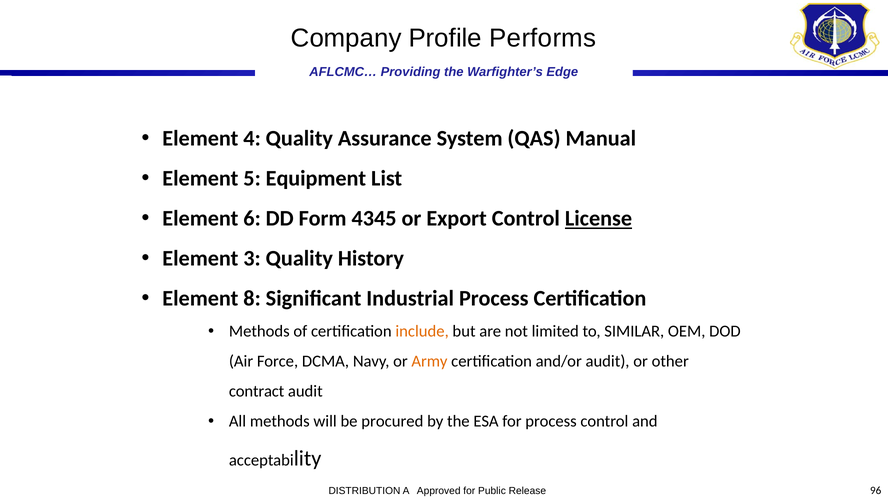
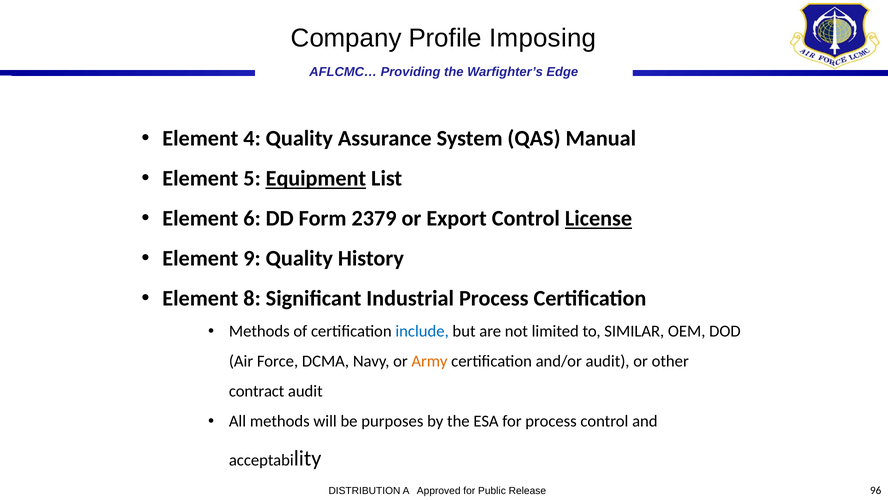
Performs: Performs -> Imposing
Equipment underline: none -> present
4345: 4345 -> 2379
3: 3 -> 9
include colour: orange -> blue
procured: procured -> purposes
